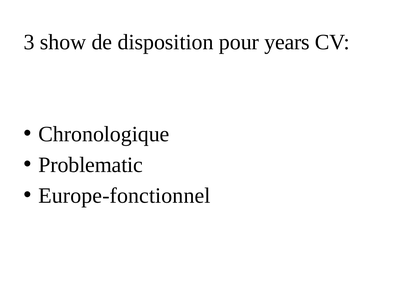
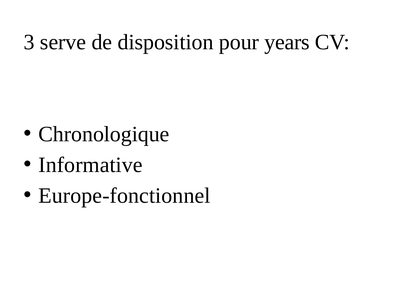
show: show -> serve
Problematic: Problematic -> Informative
